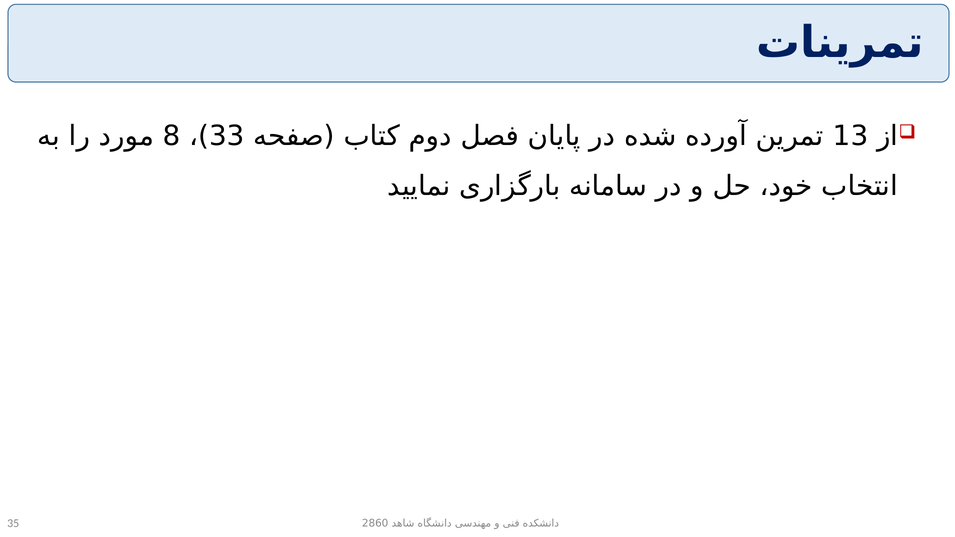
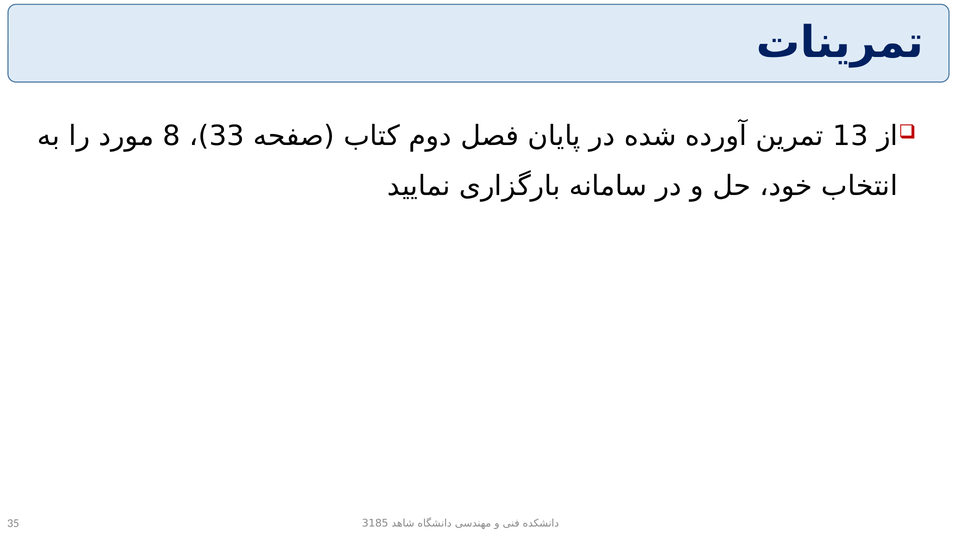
2860: 2860 -> 3185
